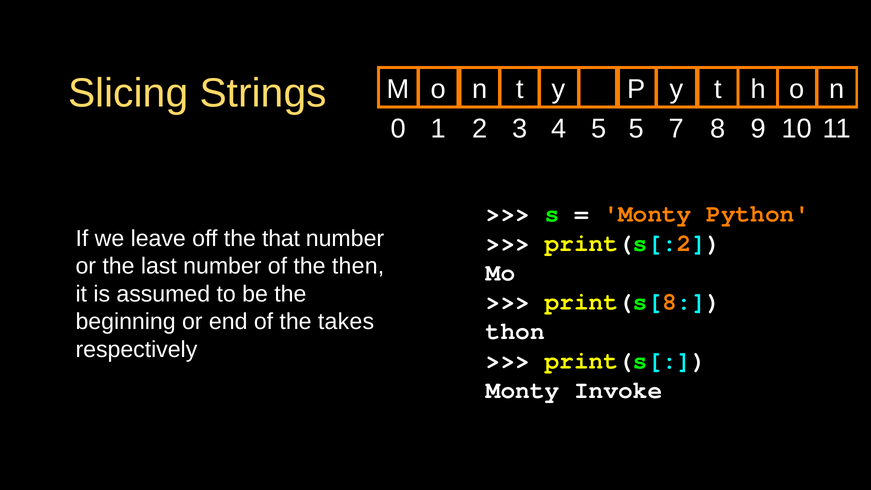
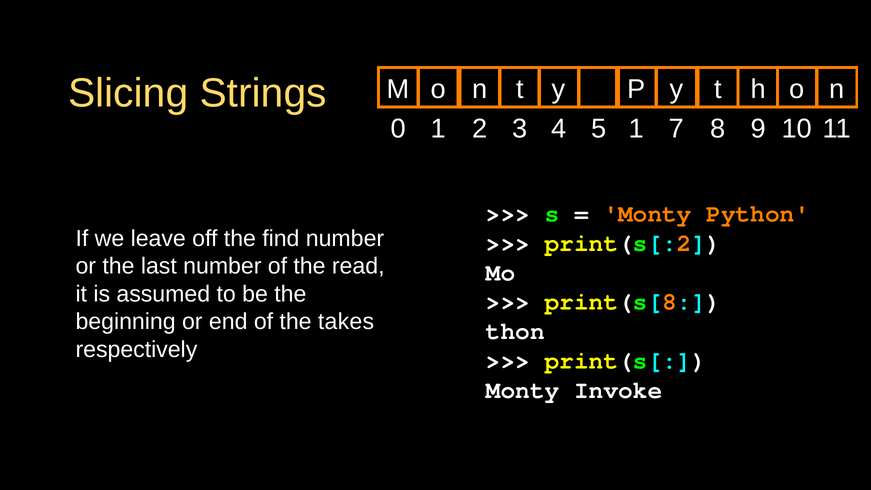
5 5: 5 -> 1
that: that -> find
then: then -> read
